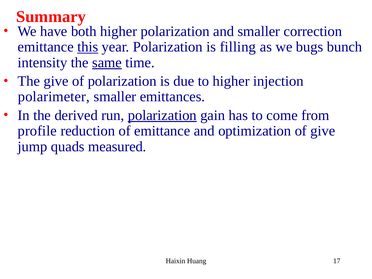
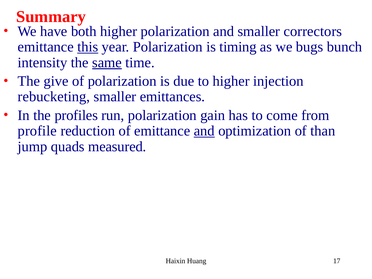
correction: correction -> correctors
filling: filling -> timing
polarimeter: polarimeter -> rebucketing
derived: derived -> profiles
polarization at (162, 115) underline: present -> none
and at (204, 131) underline: none -> present
of give: give -> than
